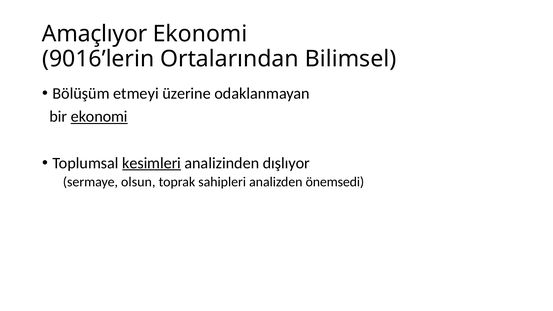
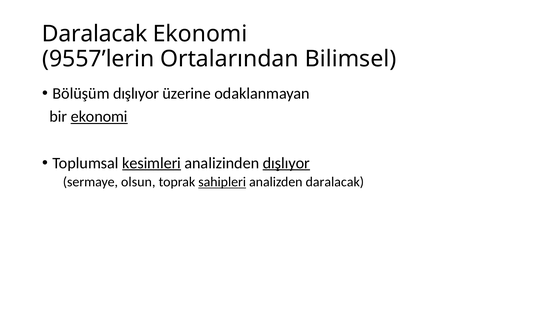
Amaçlıyor at (95, 34): Amaçlıyor -> Daralacak
9016’lerin: 9016’lerin -> 9557’lerin
Bölüşüm etmeyi: etmeyi -> dışlıyor
dışlıyor at (286, 163) underline: none -> present
sahipleri underline: none -> present
analizden önemsedi: önemsedi -> daralacak
